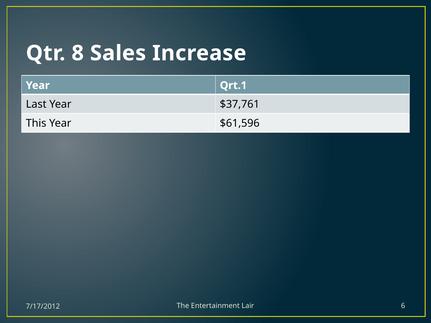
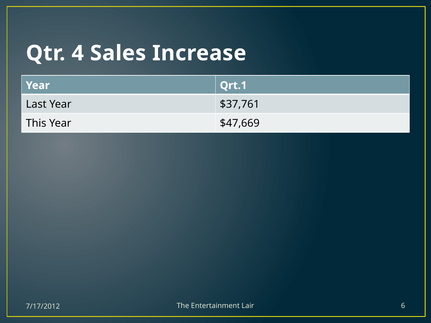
8: 8 -> 4
$61,596: $61,596 -> $47,669
